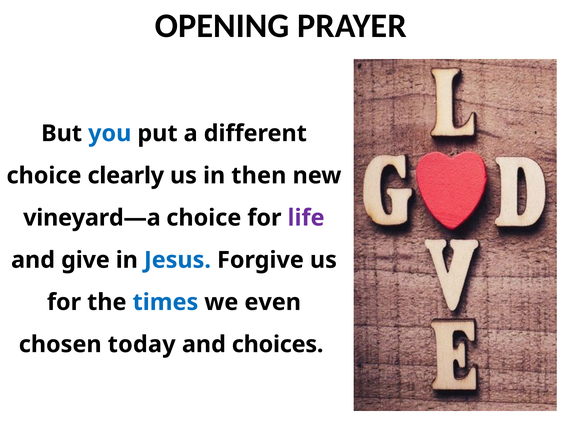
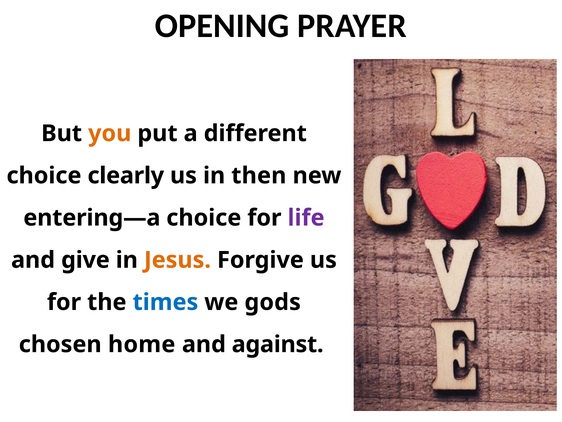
you colour: blue -> orange
vineyard—a: vineyard—a -> entering—a
Jesus colour: blue -> orange
even: even -> gods
today: today -> home
choices: choices -> against
